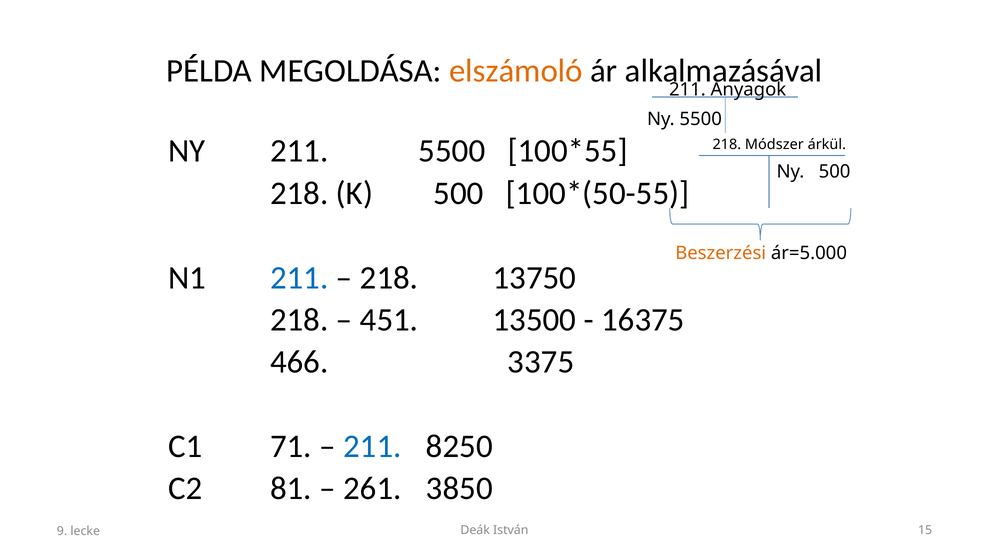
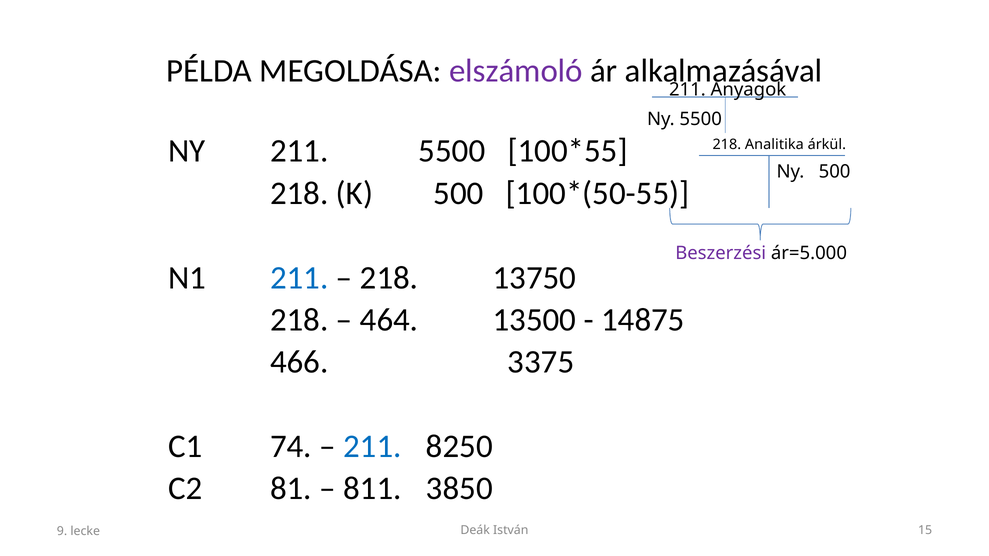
elszámoló colour: orange -> purple
Módszer: Módszer -> Analitika
Beszerzési colour: orange -> purple
451: 451 -> 464
16375: 16375 -> 14875
71: 71 -> 74
261: 261 -> 811
